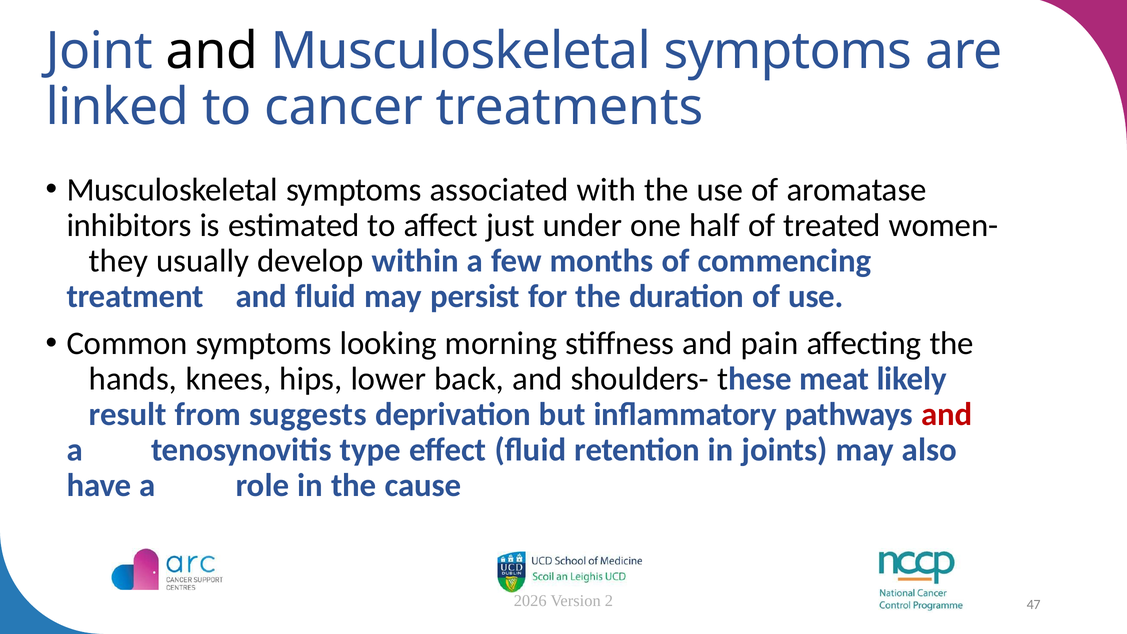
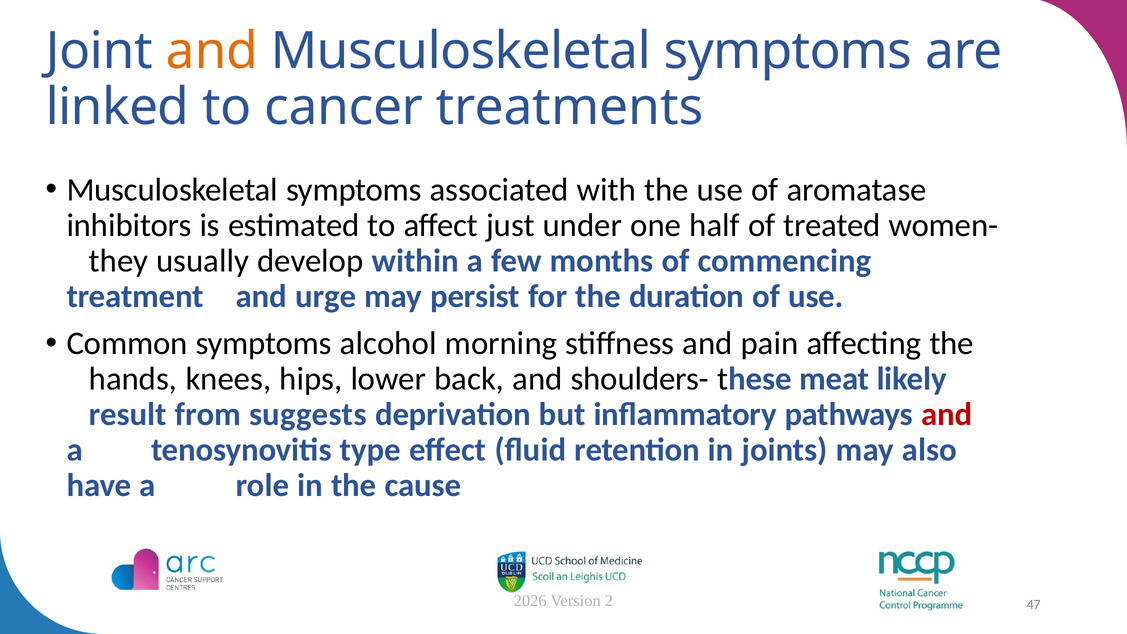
and at (212, 51) colour: black -> orange
and fluid: fluid -> urge
looking: looking -> alcohol
